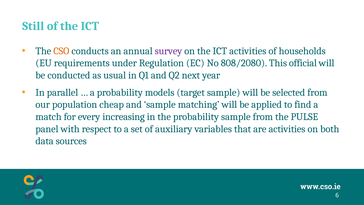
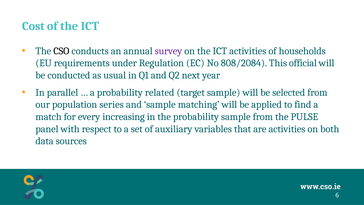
Still: Still -> Cost
CSO colour: orange -> black
808/2080: 808/2080 -> 808/2084
models: models -> related
cheap: cheap -> series
